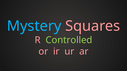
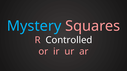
Controlled colour: light green -> white
